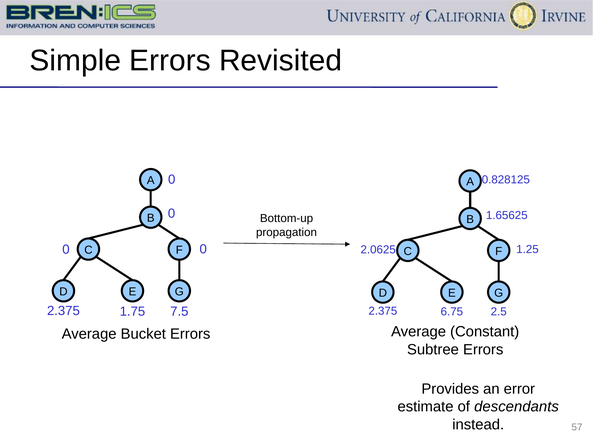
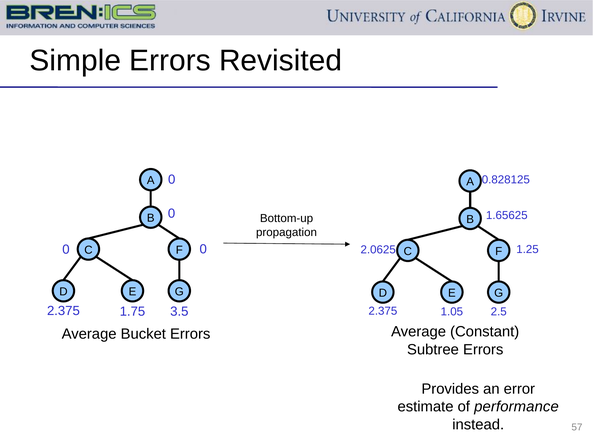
7.5: 7.5 -> 3.5
6.75: 6.75 -> 1.05
descendants: descendants -> performance
